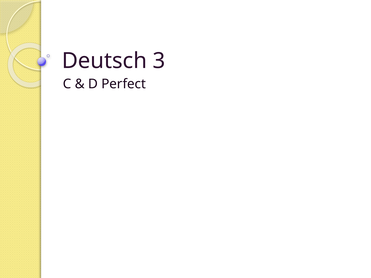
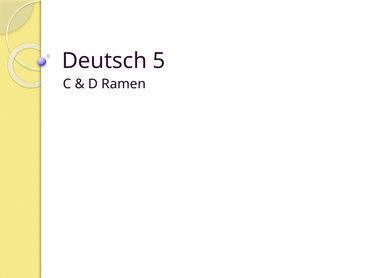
3: 3 -> 5
Perfect: Perfect -> Ramen
